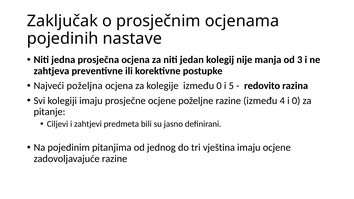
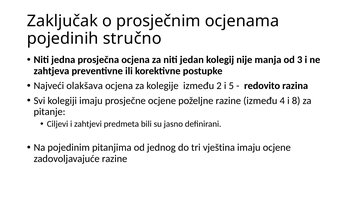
nastave: nastave -> stručno
poželjna: poželjna -> olakšava
između 0: 0 -> 2
i 0: 0 -> 8
